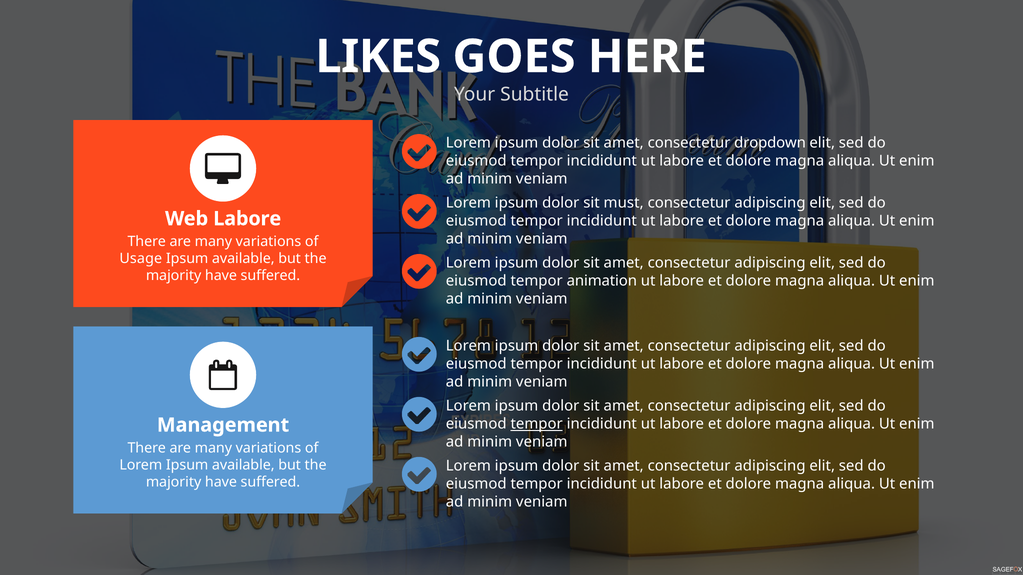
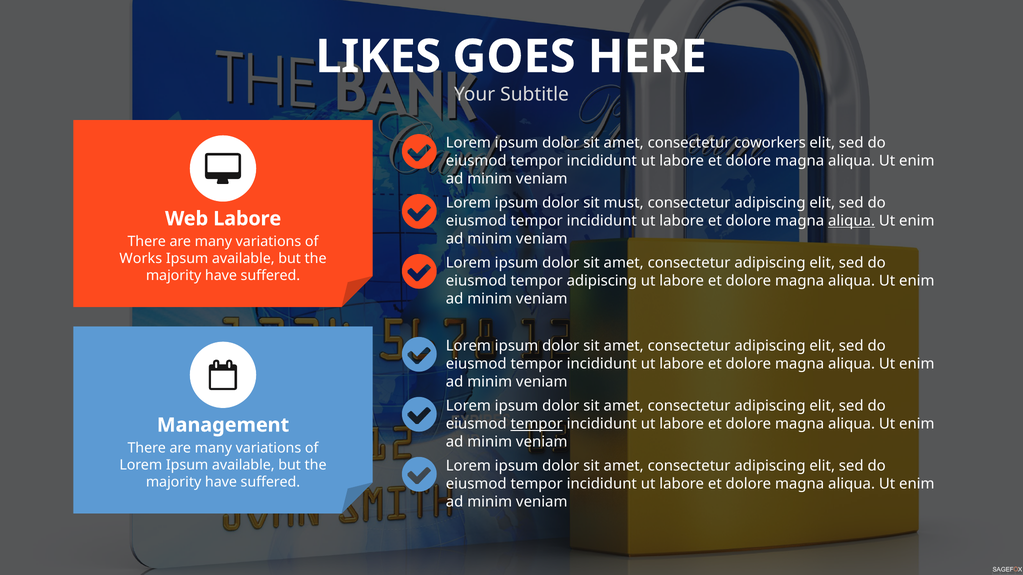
dropdown: dropdown -> coworkers
aliqua at (852, 221) underline: none -> present
Usage: Usage -> Works
tempor animation: animation -> adipiscing
